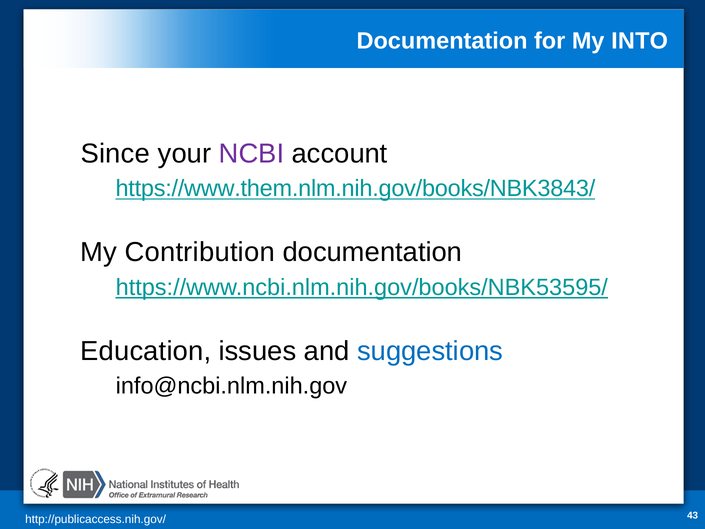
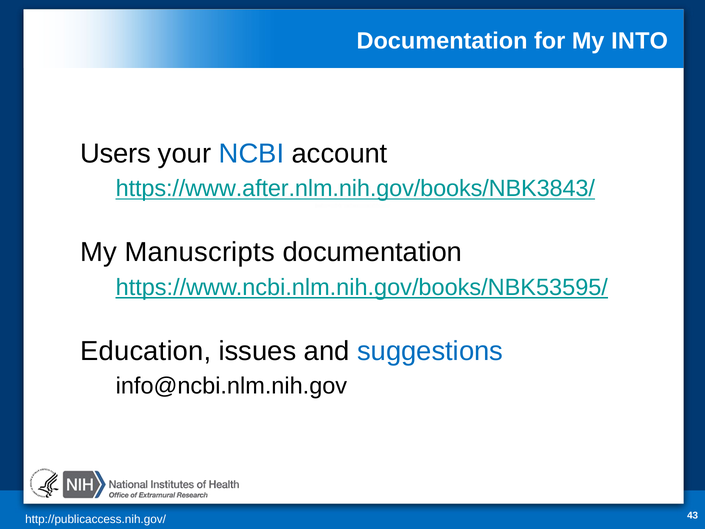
Since: Since -> Users
NCBI colour: purple -> blue
https://www.them.nlm.nih.gov/books/NBK3843/: https://www.them.nlm.nih.gov/books/NBK3843/ -> https://www.after.nlm.nih.gov/books/NBK3843/
Contribution: Contribution -> Manuscripts
